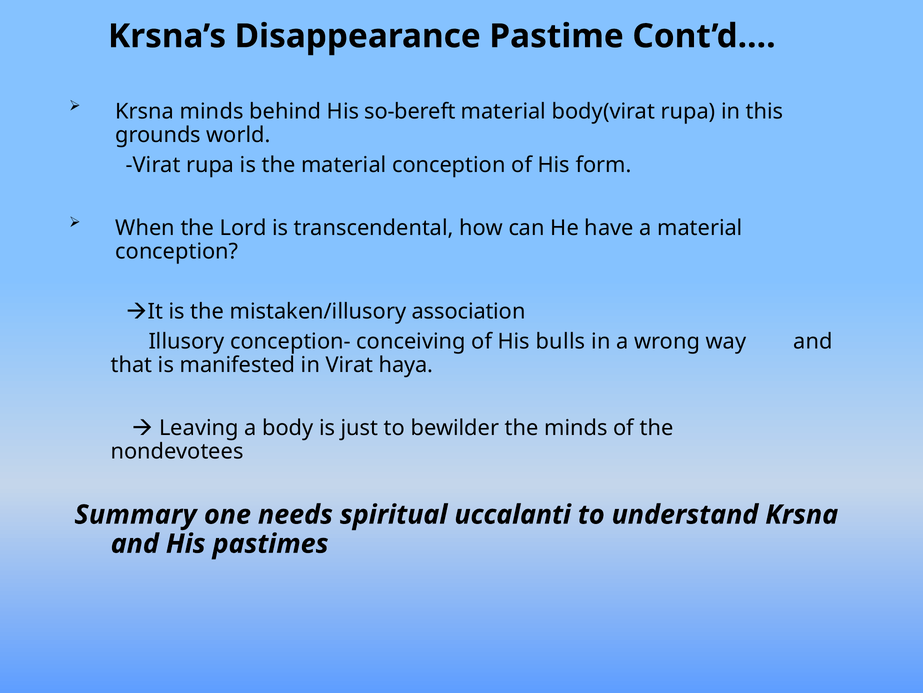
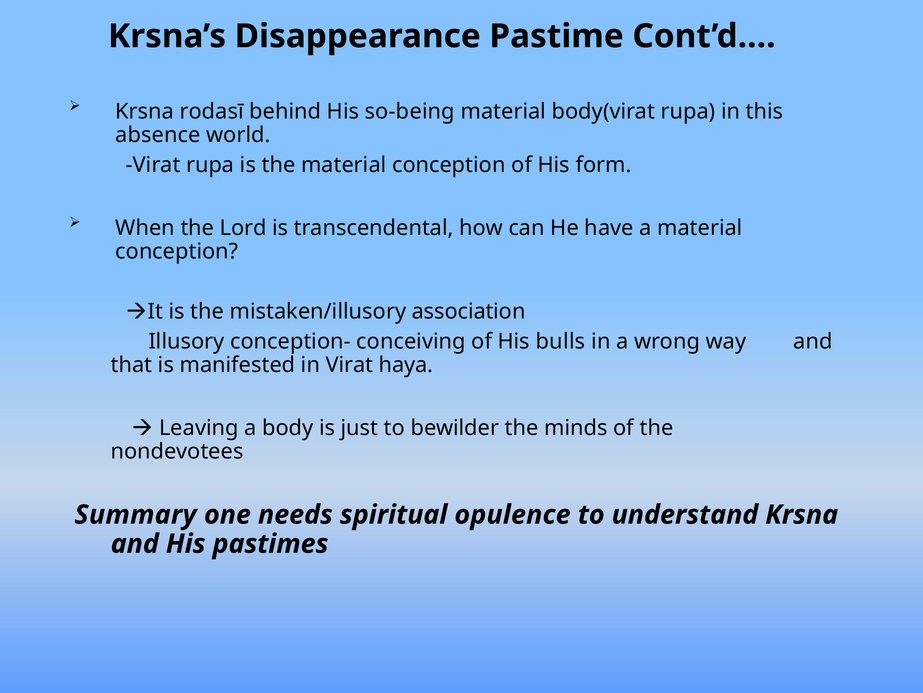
Krsna minds: minds -> rodasī
so-bereft: so-bereft -> so-being
grounds: grounds -> absence
uccalanti: uccalanti -> opulence
